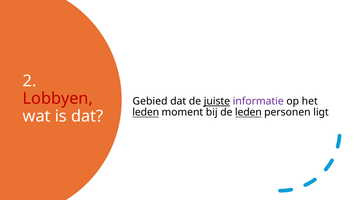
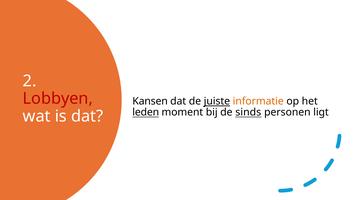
Gebied: Gebied -> Kansen
informatie colour: purple -> orange
de leden: leden -> sinds
